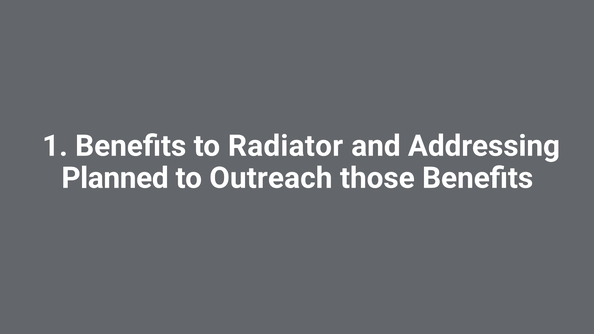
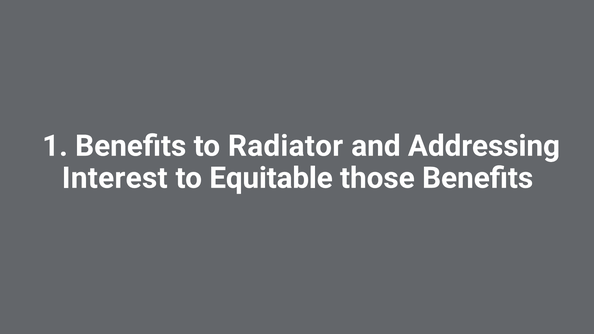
Planned: Planned -> Interest
Outreach: Outreach -> Equitable
